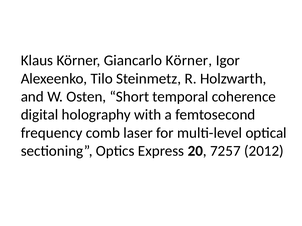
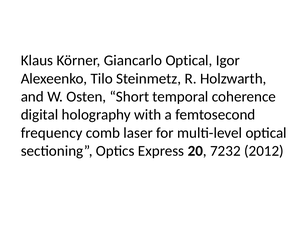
Giancarlo Körner: Körner -> Optical
7257: 7257 -> 7232
